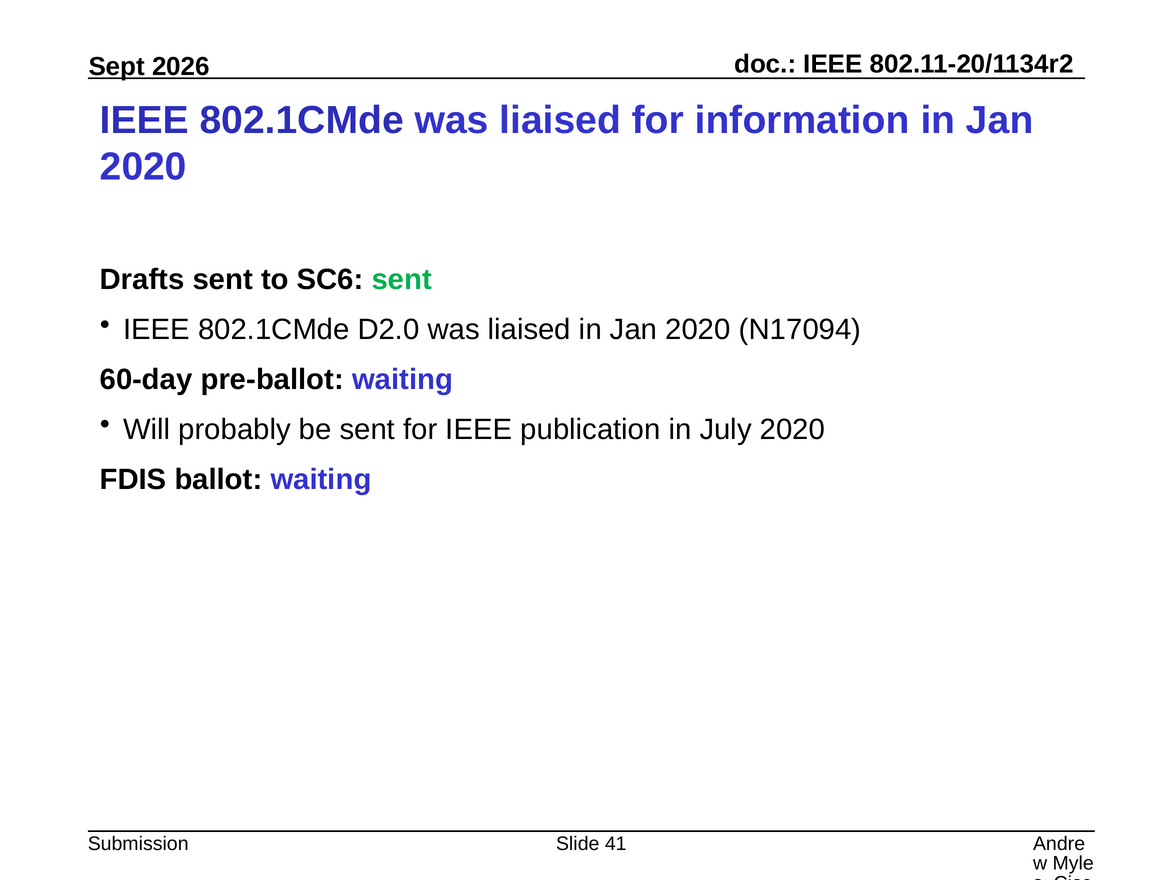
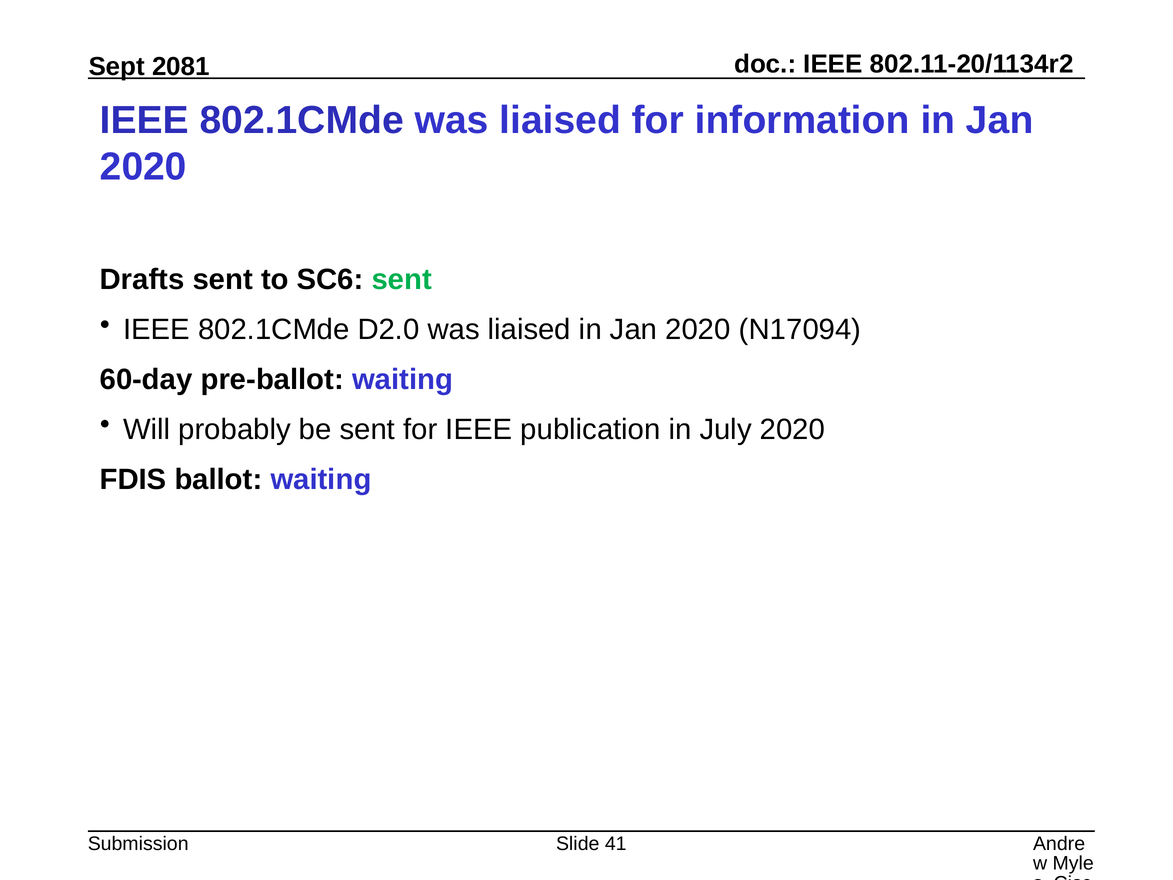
2026: 2026 -> 2081
